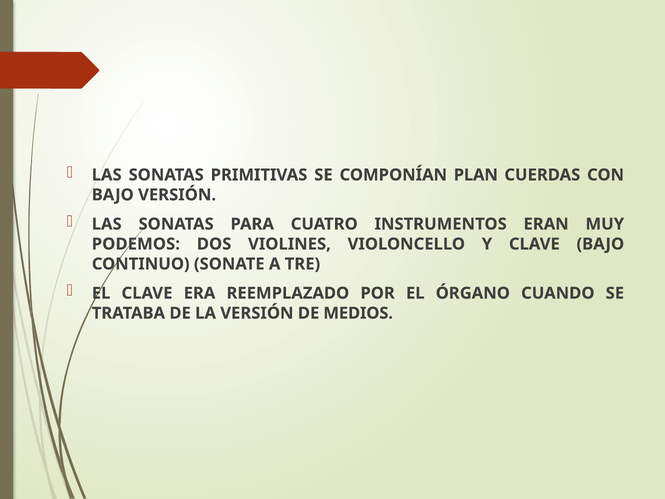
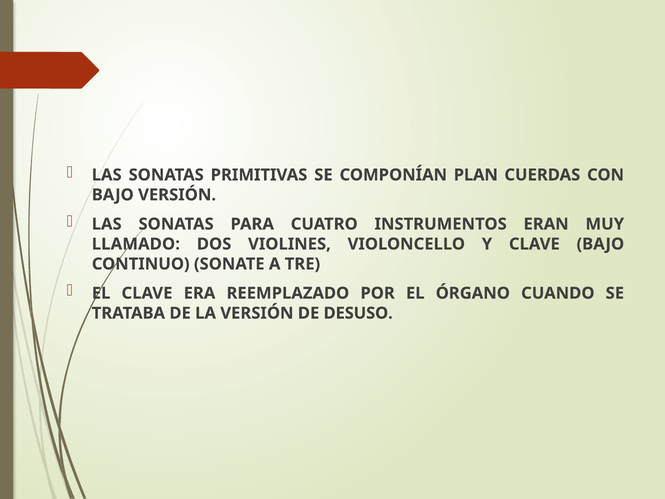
PODEMOS: PODEMOS -> LLAMADO
MEDIOS: MEDIOS -> DESUSO
